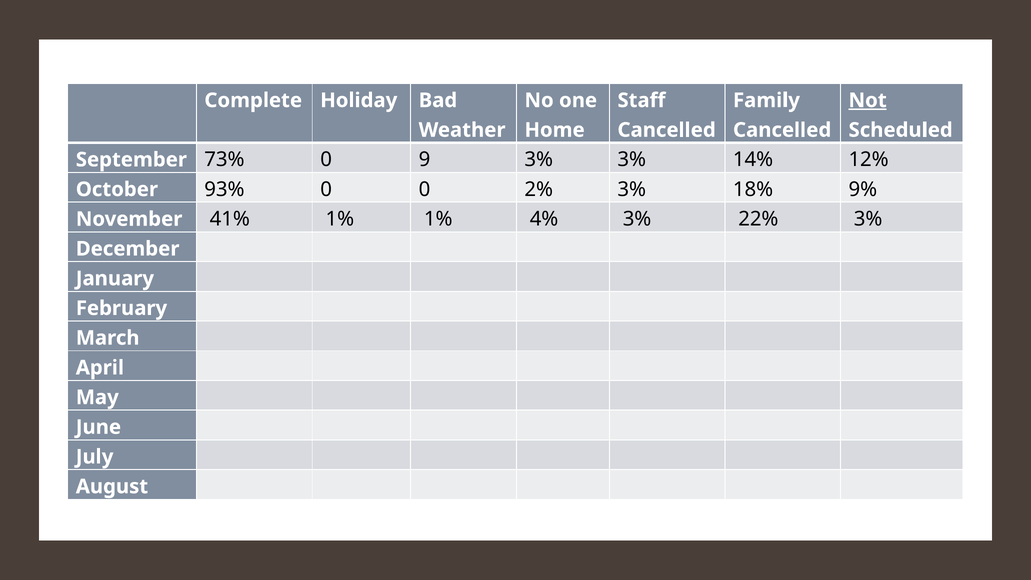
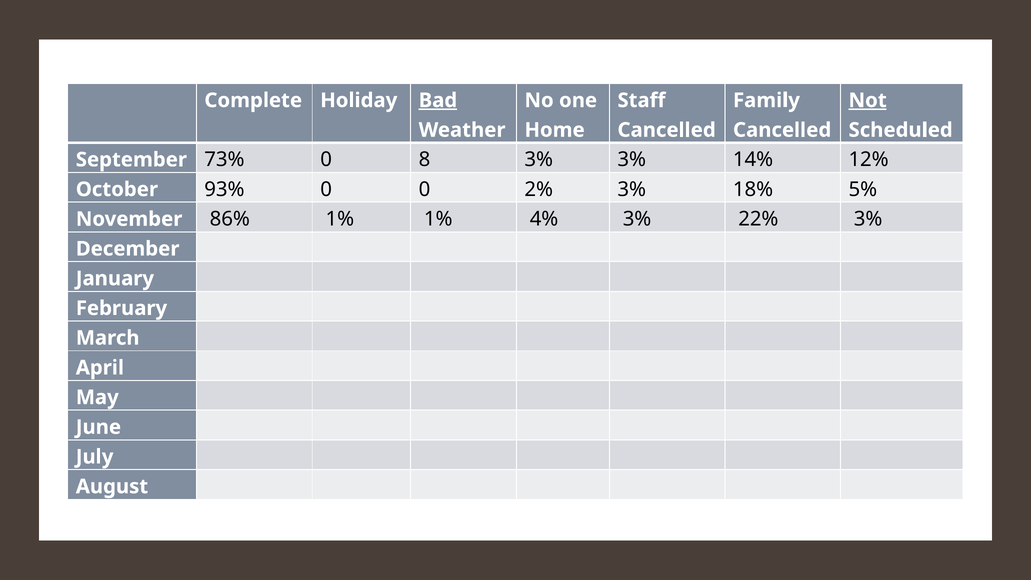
Bad underline: none -> present
9: 9 -> 8
9%: 9% -> 5%
41%: 41% -> 86%
